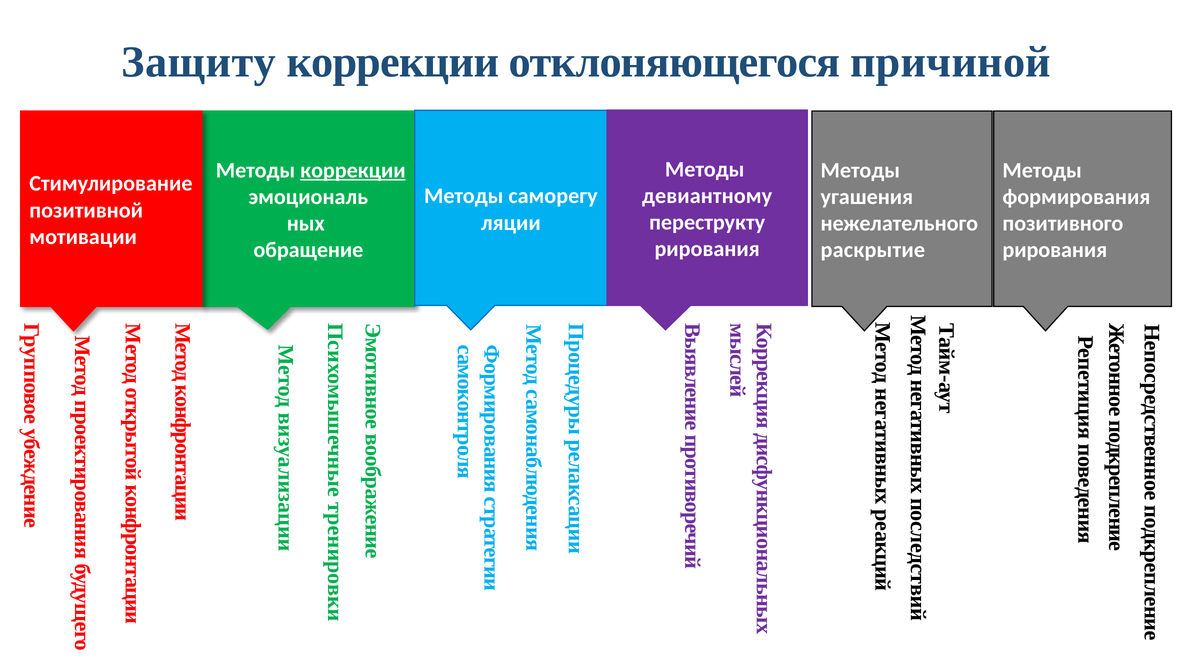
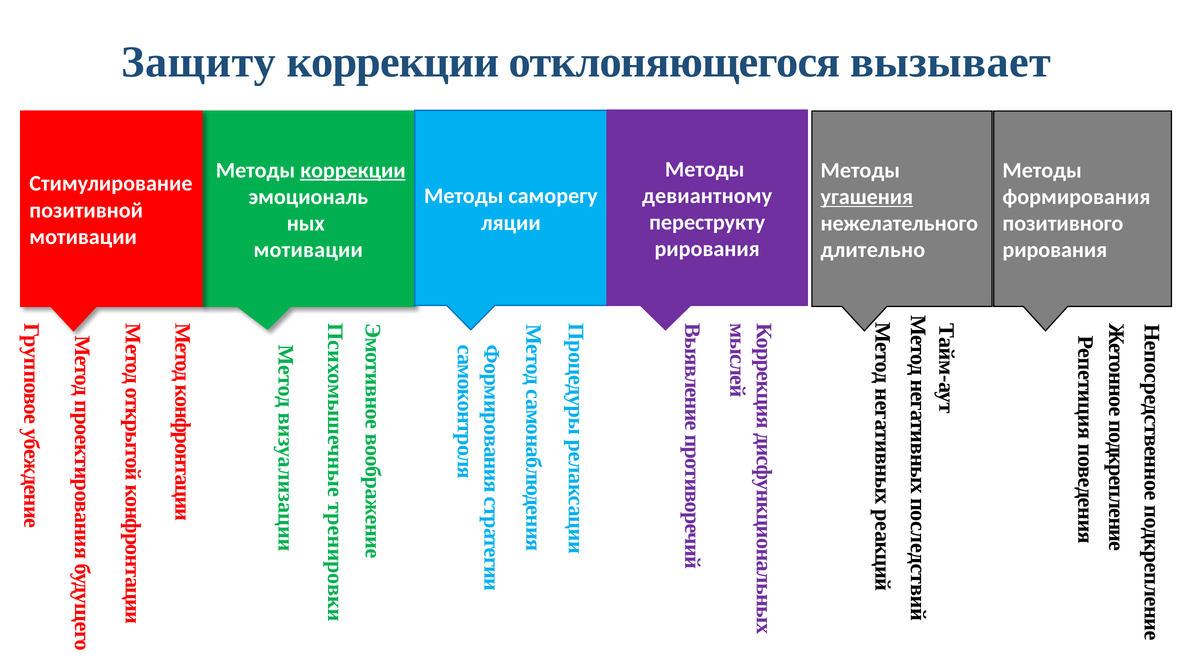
причиной: причиной -> вызывает
угашения underline: none -> present
обращение at (308, 250): обращение -> мотивации
раскрытие: раскрытие -> длительно
